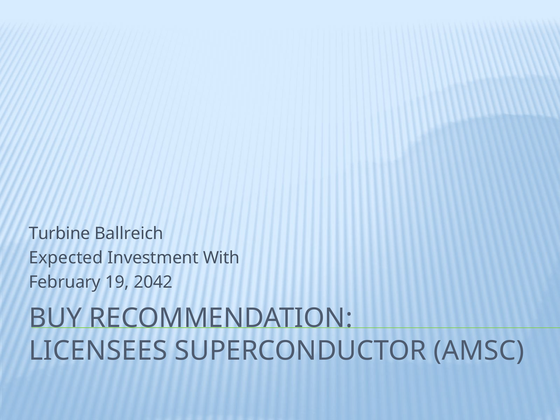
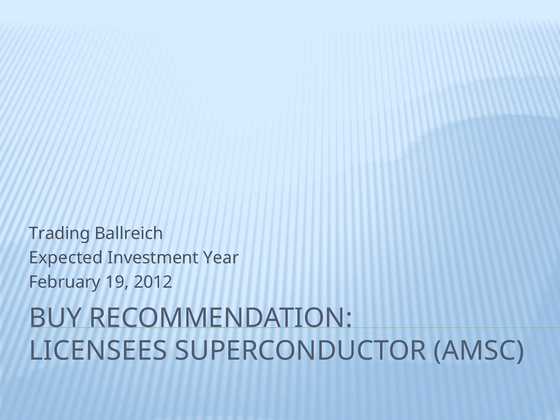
Turbine: Turbine -> Trading
With: With -> Year
2042: 2042 -> 2012
